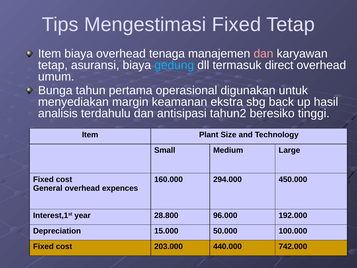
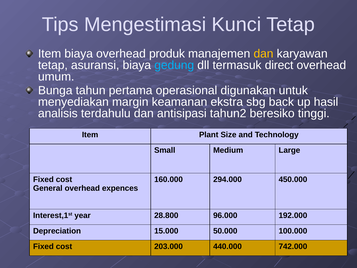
Mengestimasi Fixed: Fixed -> Kunci
tenaga: tenaga -> produk
dan at (263, 54) colour: pink -> yellow
